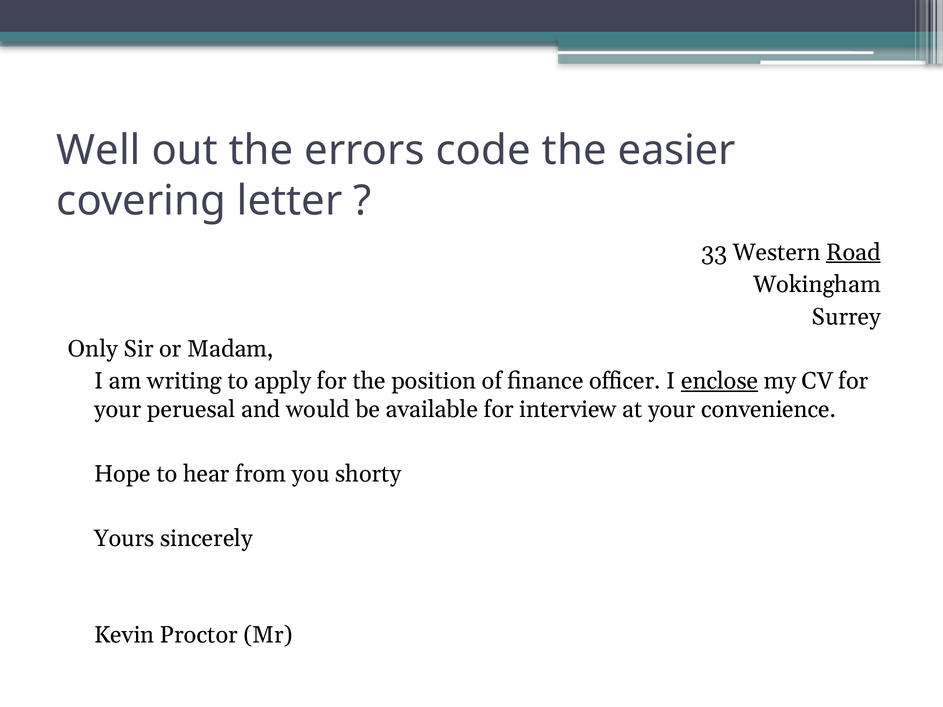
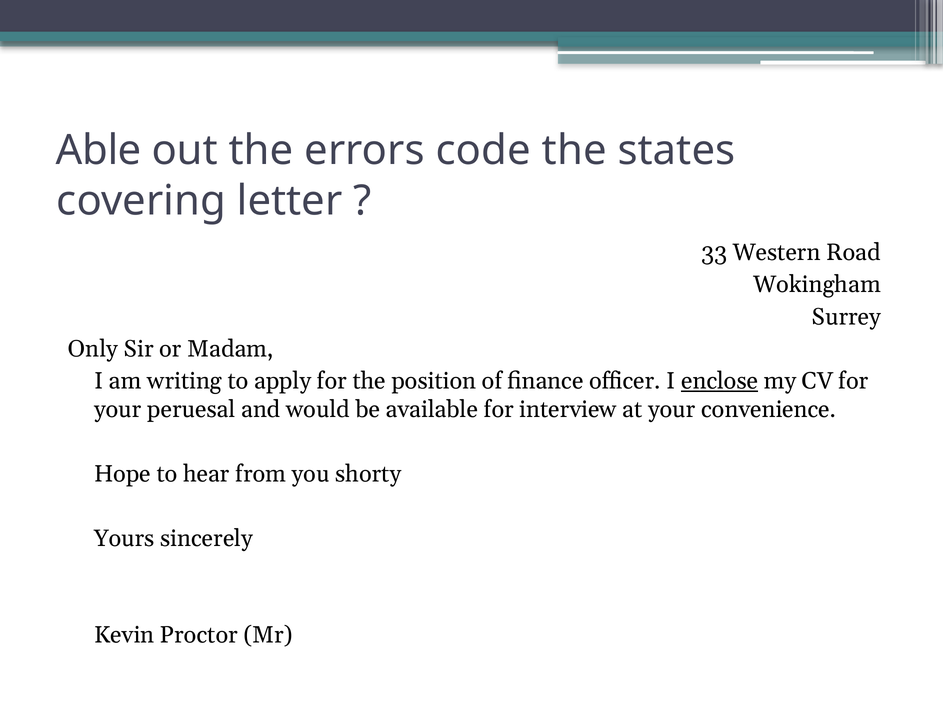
Well: Well -> Able
easier: easier -> states
Road underline: present -> none
